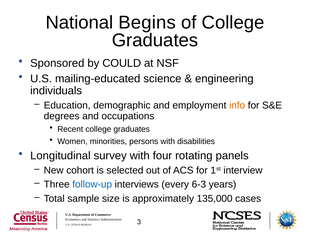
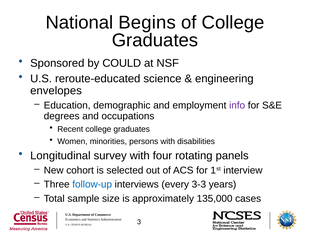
mailing-educated: mailing-educated -> reroute-educated
individuals: individuals -> envelopes
info colour: orange -> purple
6-3: 6-3 -> 3-3
